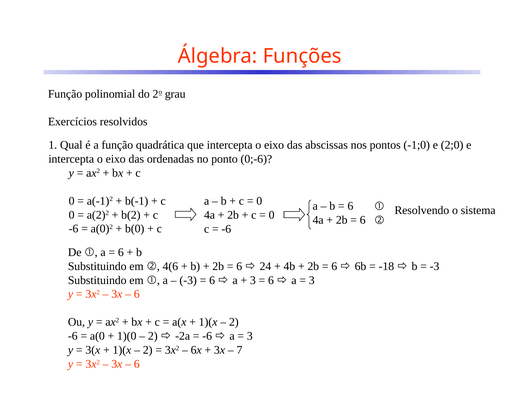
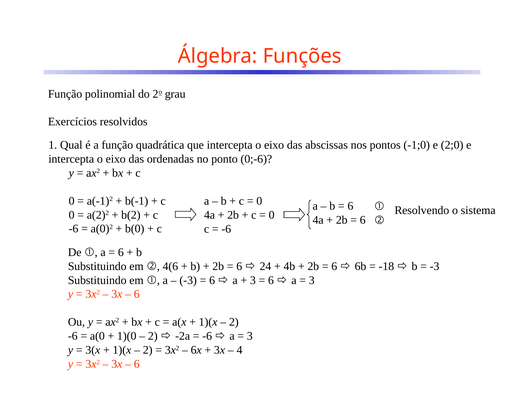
7: 7 -> 4
